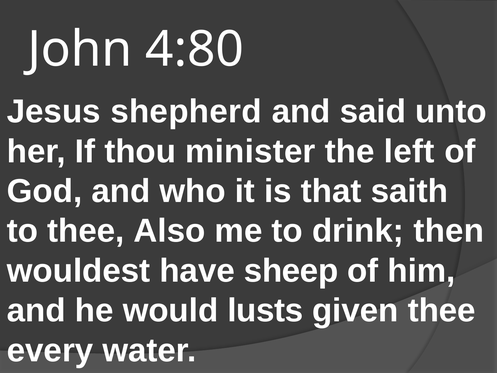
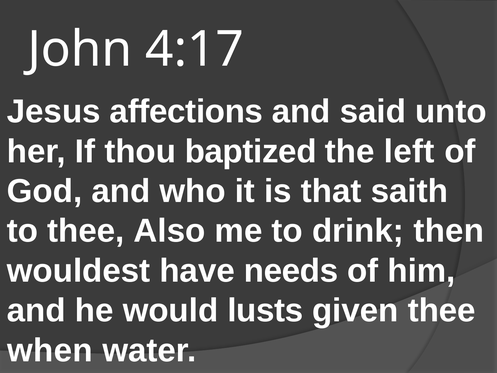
4:80: 4:80 -> 4:17
shepherd: shepherd -> affections
minister: minister -> baptized
sheep: sheep -> needs
every: every -> when
